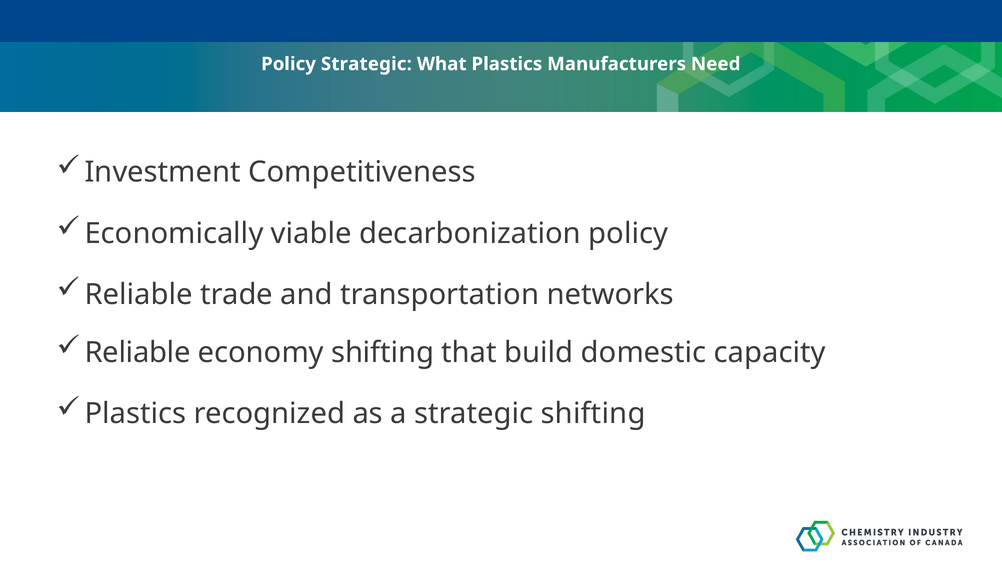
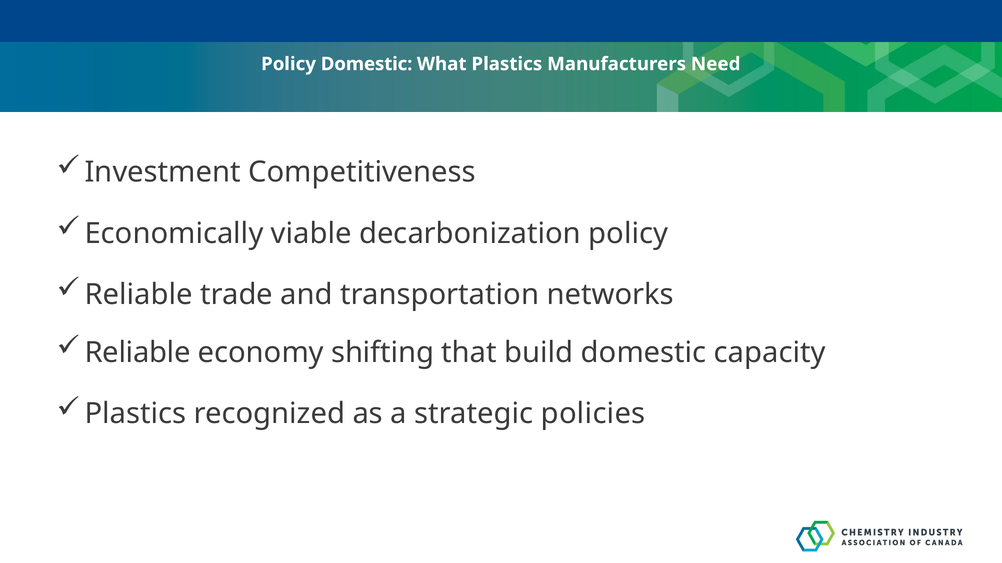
Policy Strategic: Strategic -> Domestic
strategic shifting: shifting -> policies
